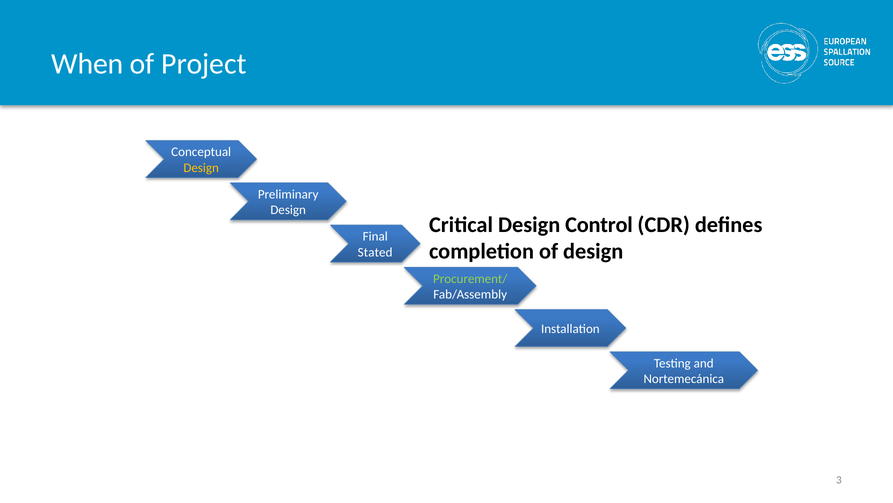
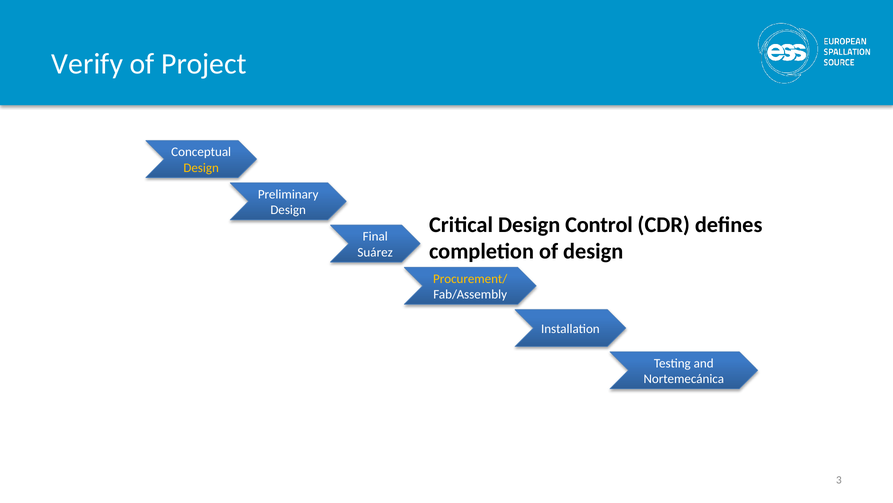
When: When -> Verify
Stated: Stated -> Suárez
Procurement/ colour: light green -> yellow
